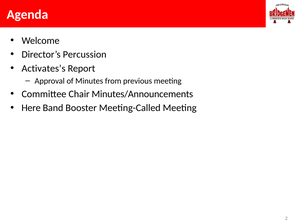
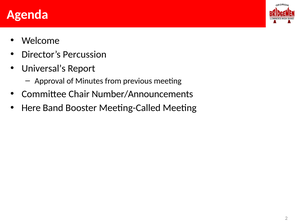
Activates’s: Activates’s -> Universal’s
Minutes/Announcements: Minutes/Announcements -> Number/Announcements
